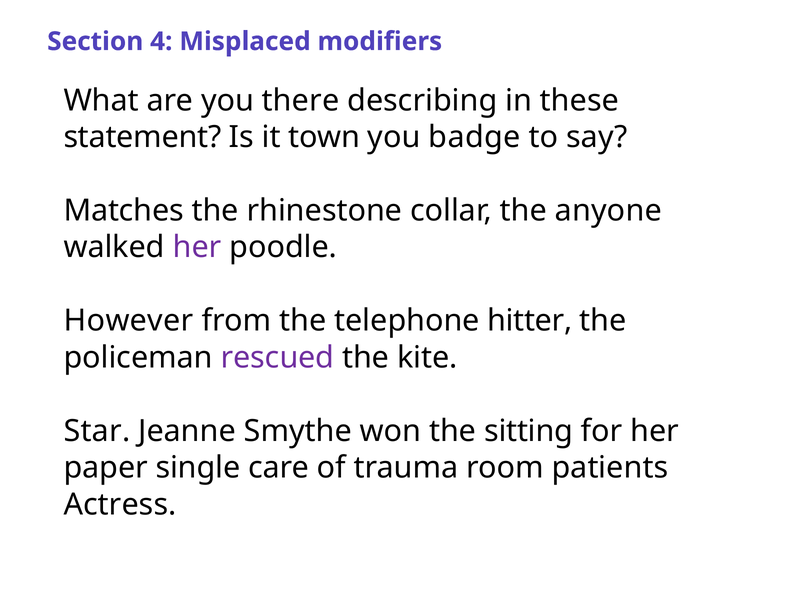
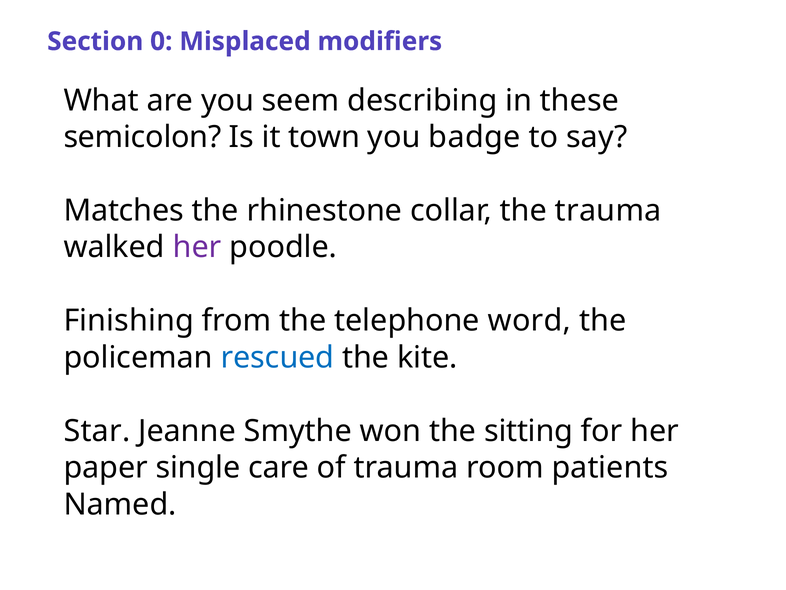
4: 4 -> 0
there: there -> seem
statement: statement -> semicolon
the anyone: anyone -> trauma
However: However -> Finishing
hitter: hitter -> word
rescued colour: purple -> blue
Actress: Actress -> Named
